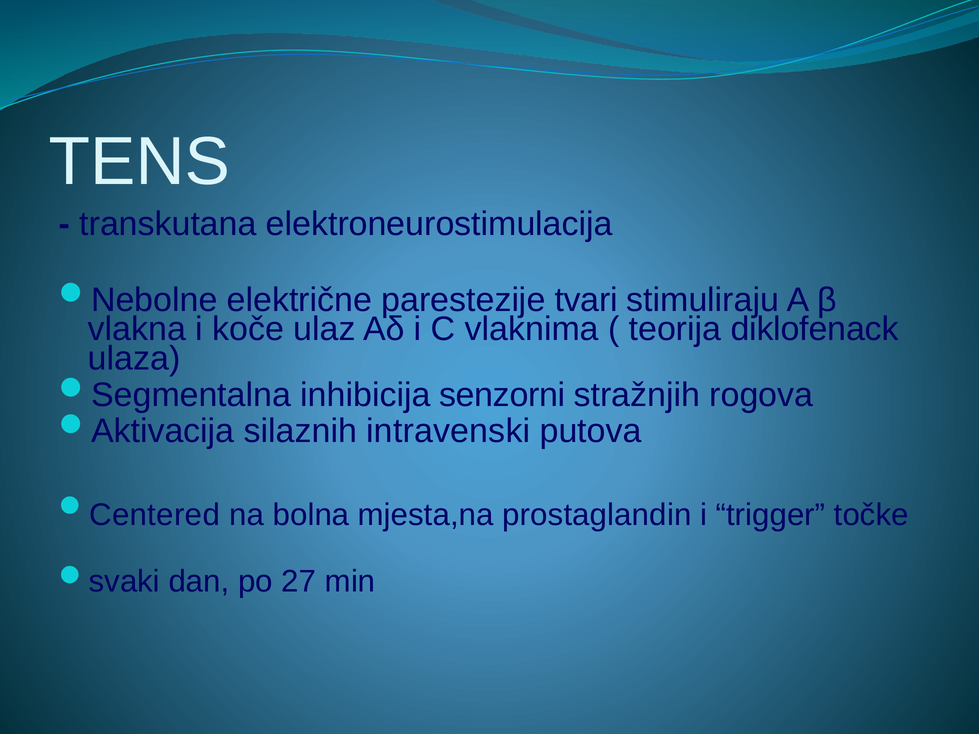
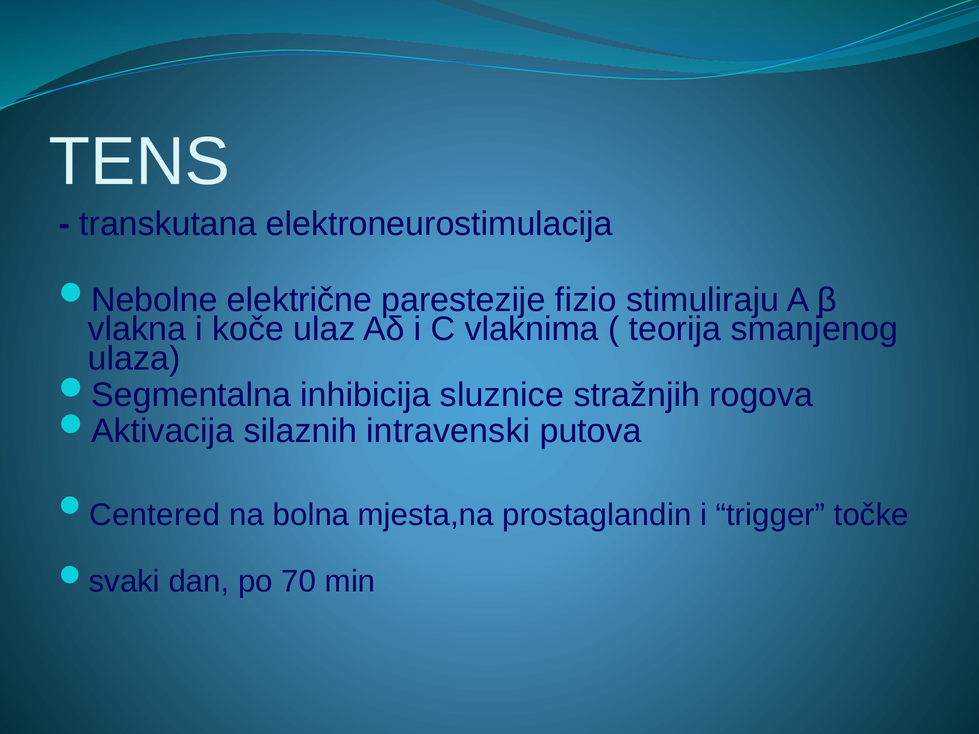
tvari: tvari -> fizio
diklofenack: diklofenack -> smanjenog
senzorni: senzorni -> sluznice
27: 27 -> 70
